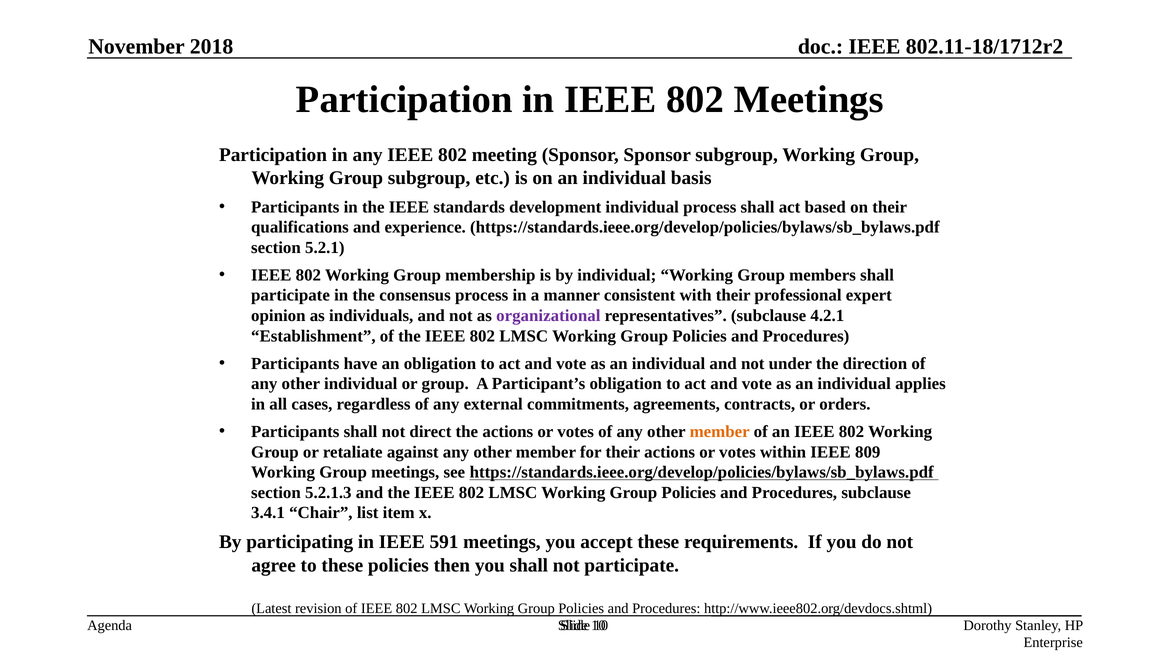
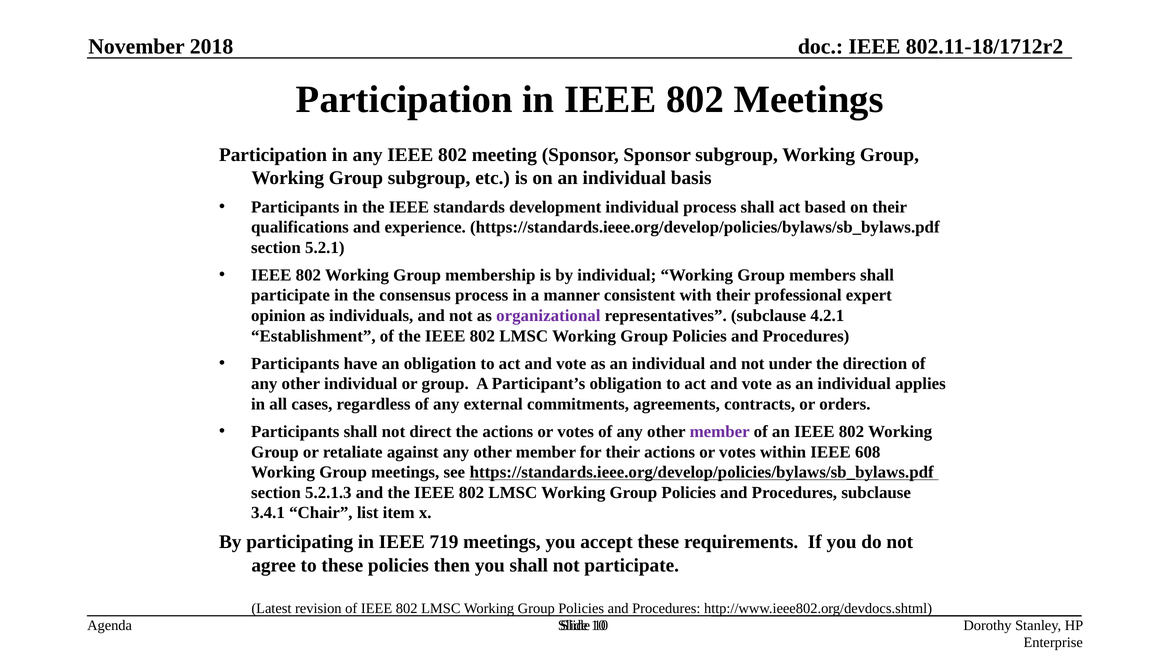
member at (720, 432) colour: orange -> purple
809: 809 -> 608
591: 591 -> 719
